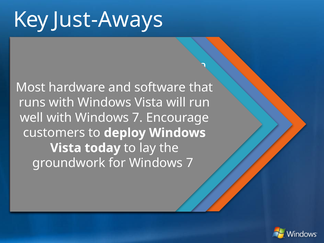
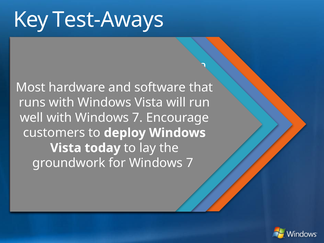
Just-Aways: Just-Aways -> Test-Aways
